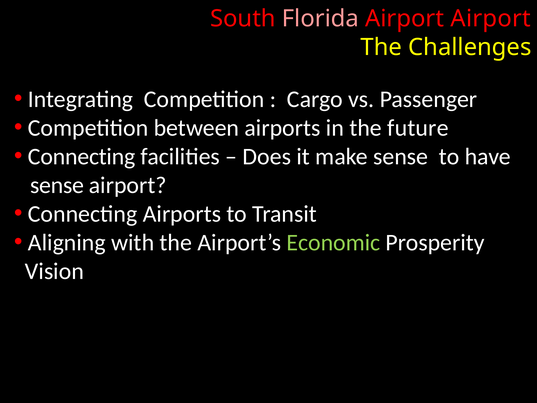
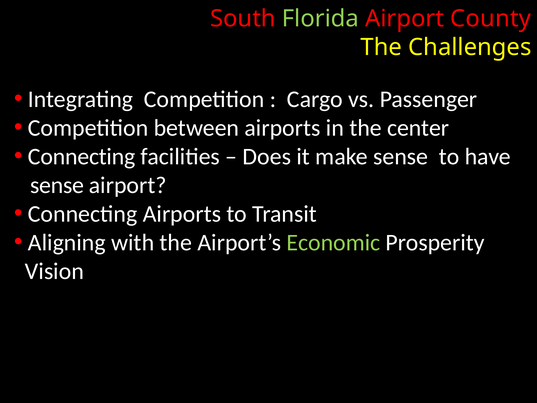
Florida colour: pink -> light green
Airport Airport: Airport -> County
future: future -> center
